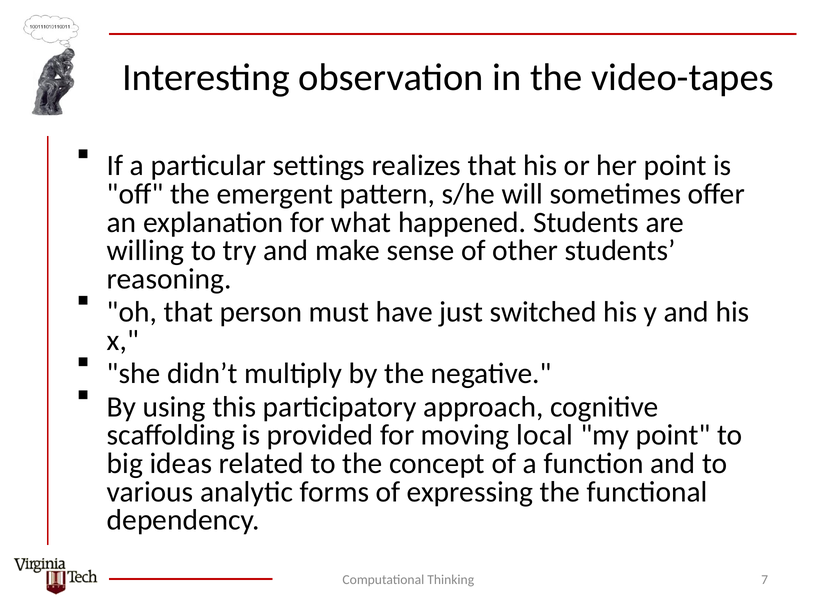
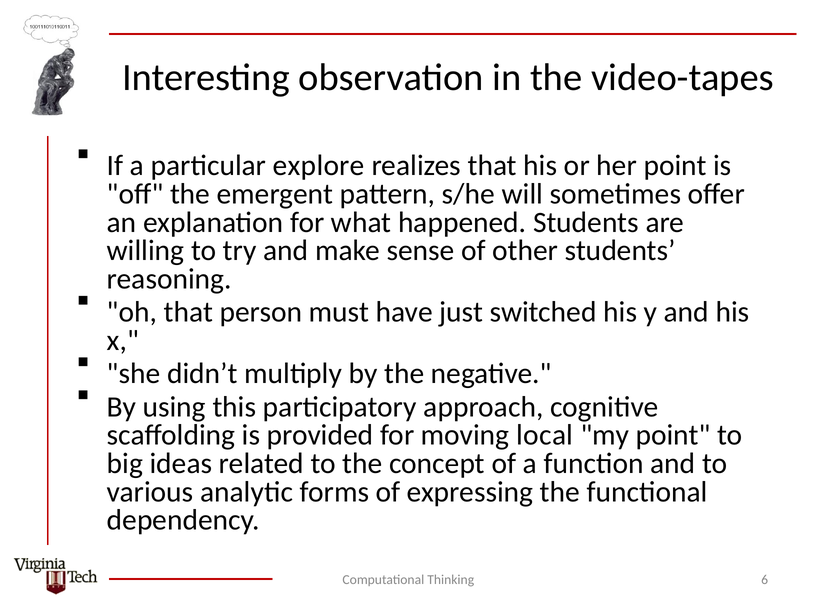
settings: settings -> explore
7: 7 -> 6
